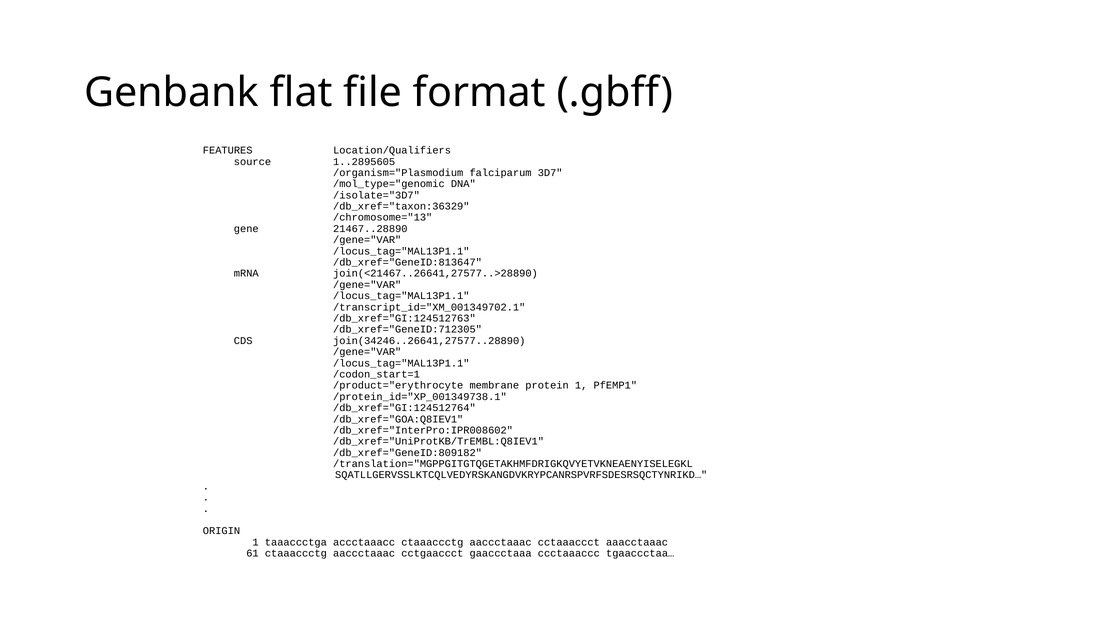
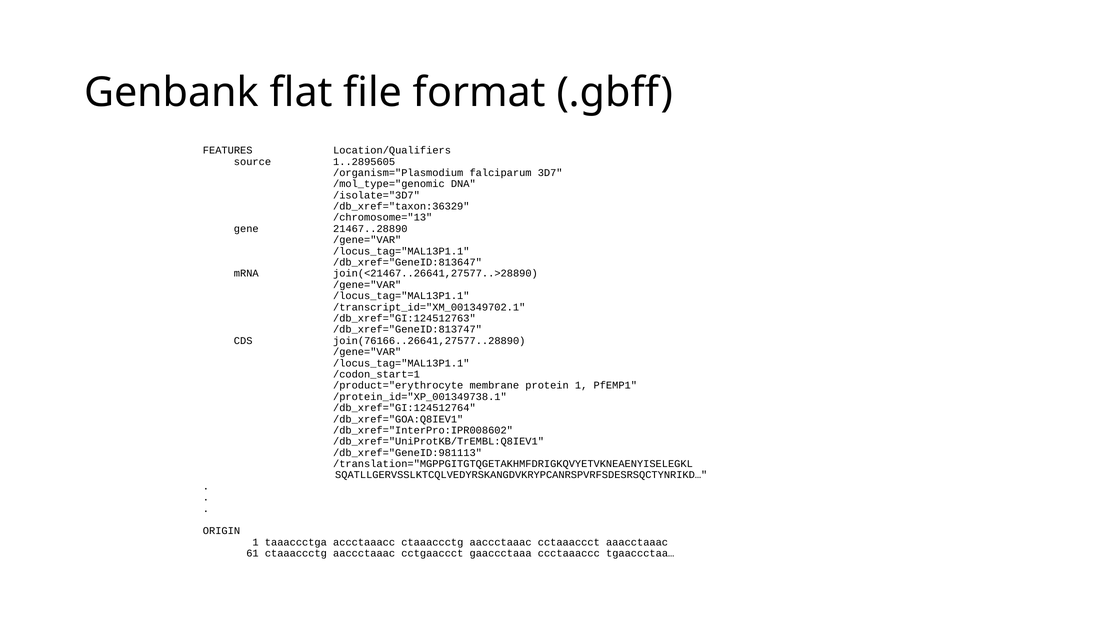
/db_xref="GeneID:712305: /db_xref="GeneID:712305 -> /db_xref="GeneID:813747
join(34246..26641,27577..28890: join(34246..26641,27577..28890 -> join(76166..26641,27577..28890
/db_xref="GeneID:809182: /db_xref="GeneID:809182 -> /db_xref="GeneID:981113
